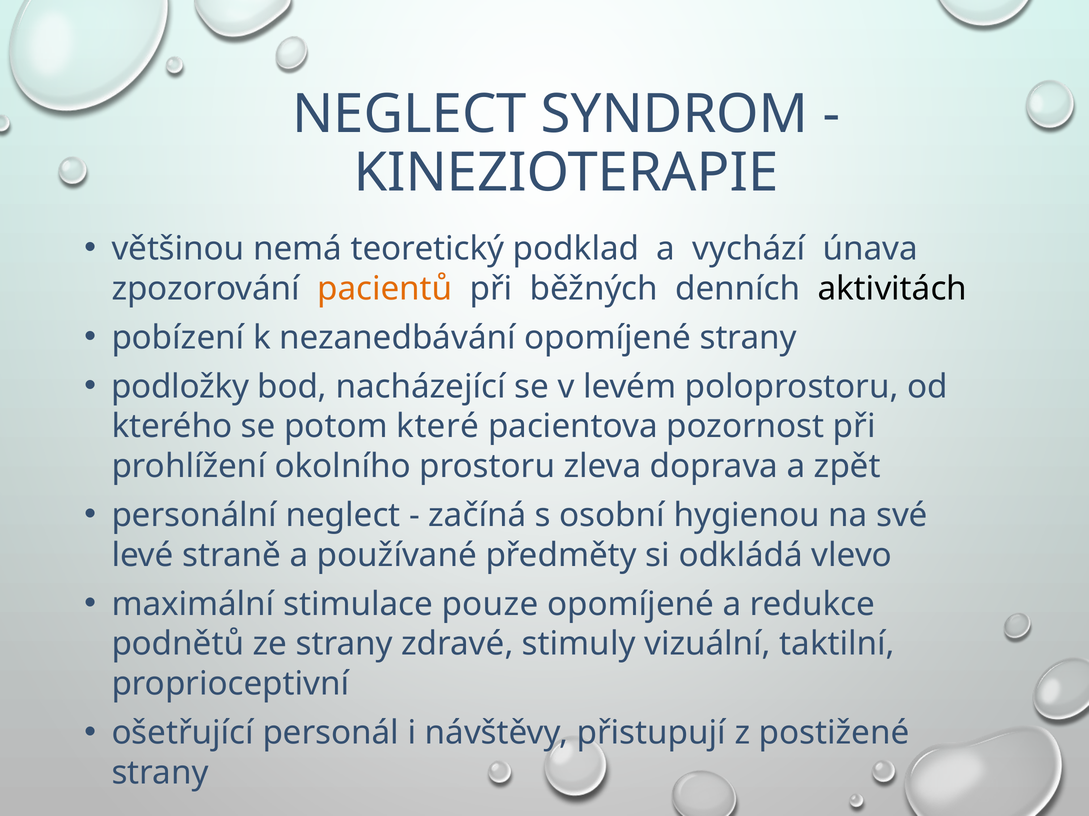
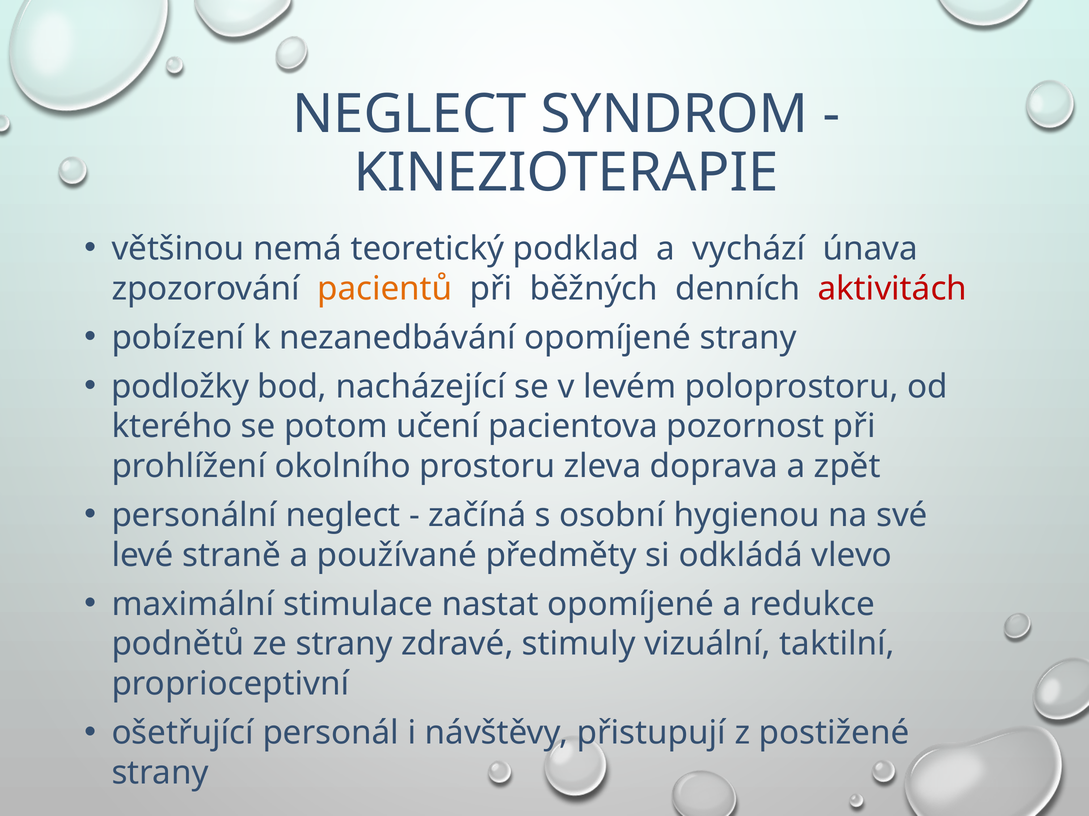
aktivitách colour: black -> red
které: které -> učení
pouze: pouze -> nastat
